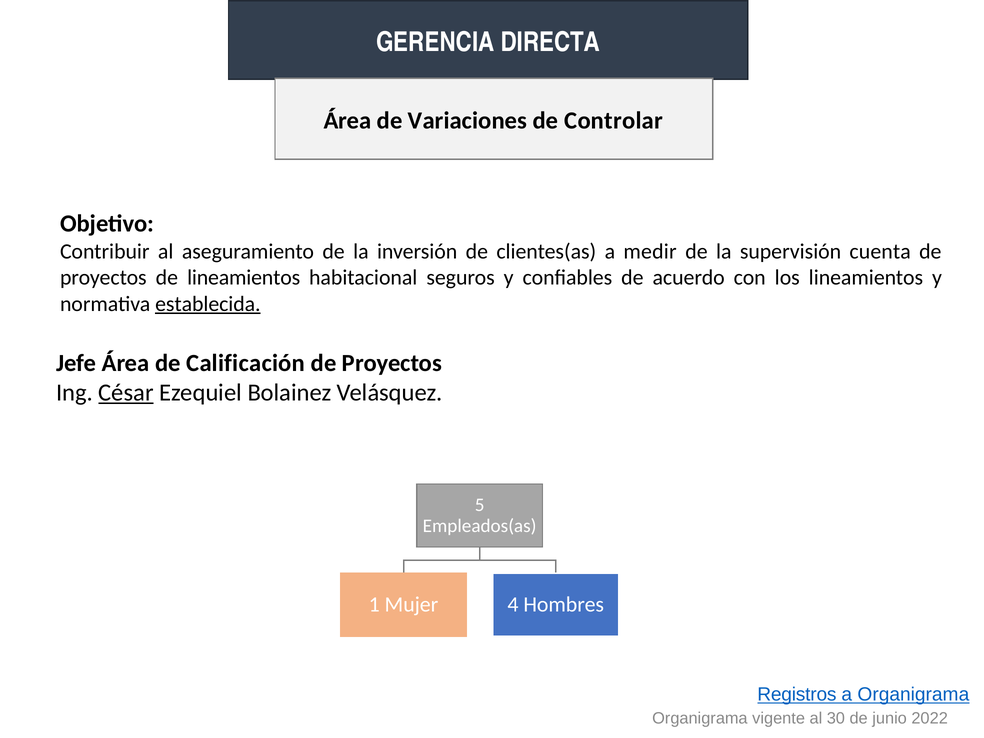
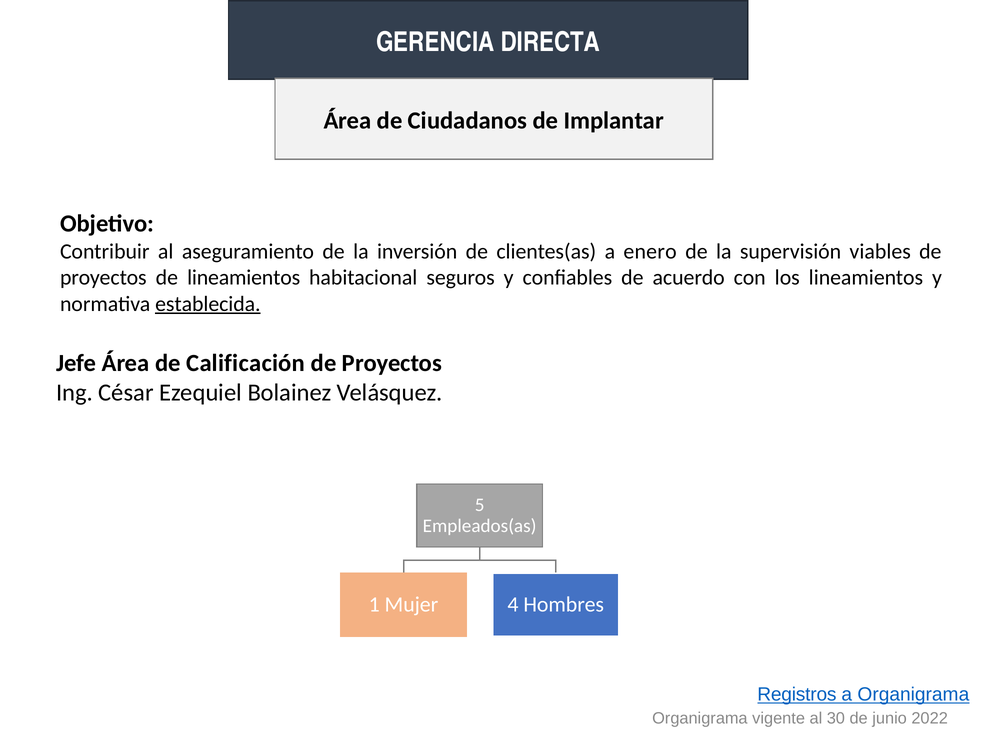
Variaciones: Variaciones -> Ciudadanos
Controlar: Controlar -> Implantar
medir: medir -> enero
cuenta: cuenta -> viables
César underline: present -> none
